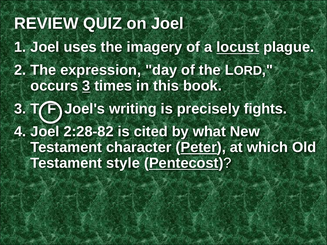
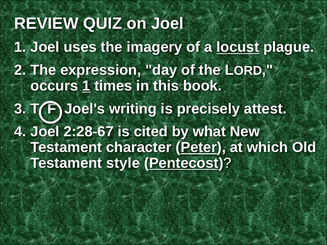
occurs 3: 3 -> 1
fights: fights -> attest
2:28-82: 2:28-82 -> 2:28-67
